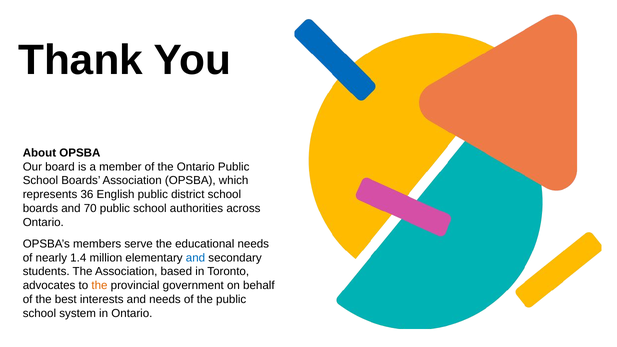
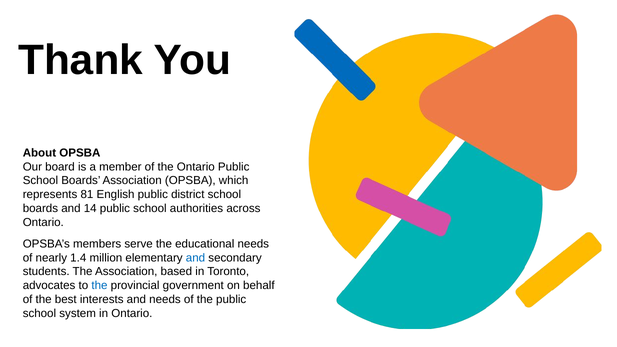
36: 36 -> 81
70: 70 -> 14
the at (100, 286) colour: orange -> blue
